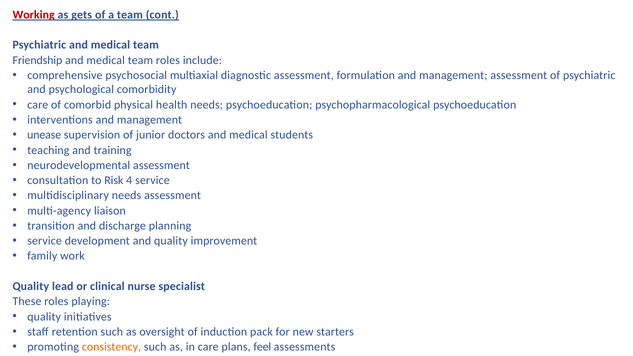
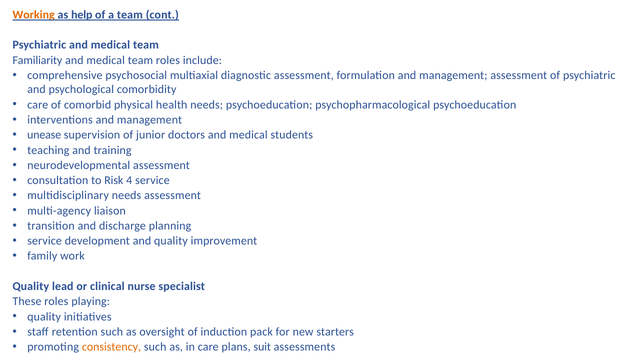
Working colour: red -> orange
gets: gets -> help
Friendship: Friendship -> Familiarity
feel: feel -> suit
